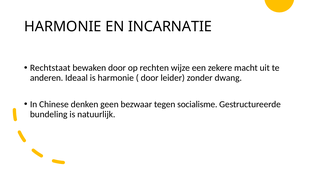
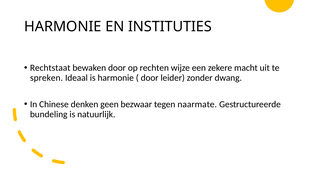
INCARNATIE: INCARNATIE -> INSTITUTIES
anderen: anderen -> spreken
socialisme: socialisme -> naarmate
